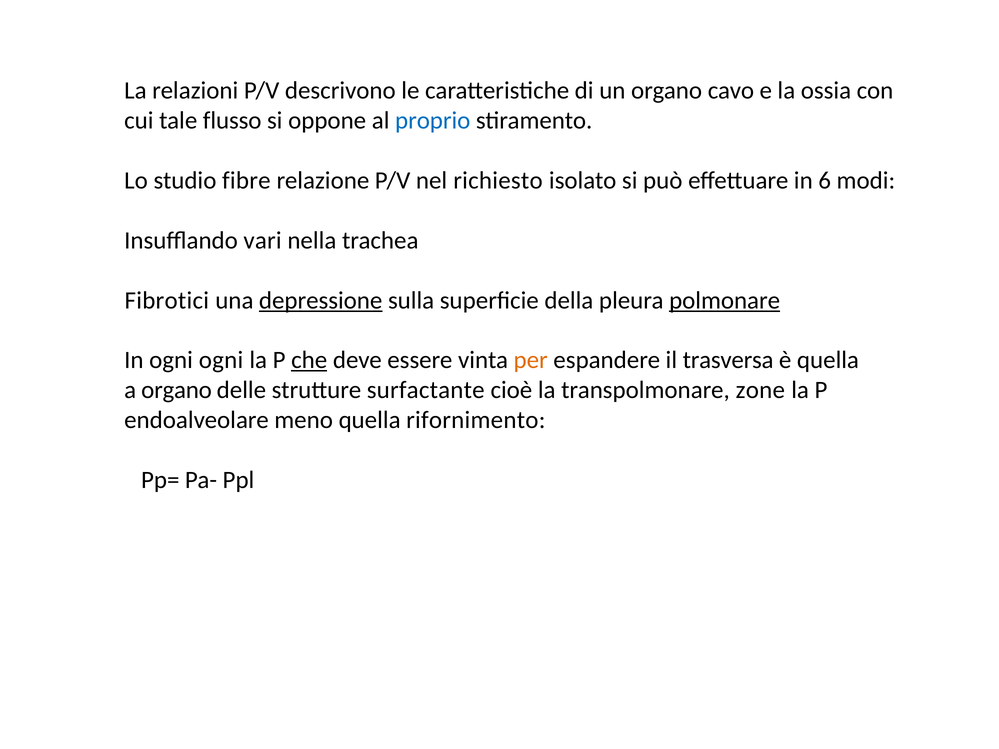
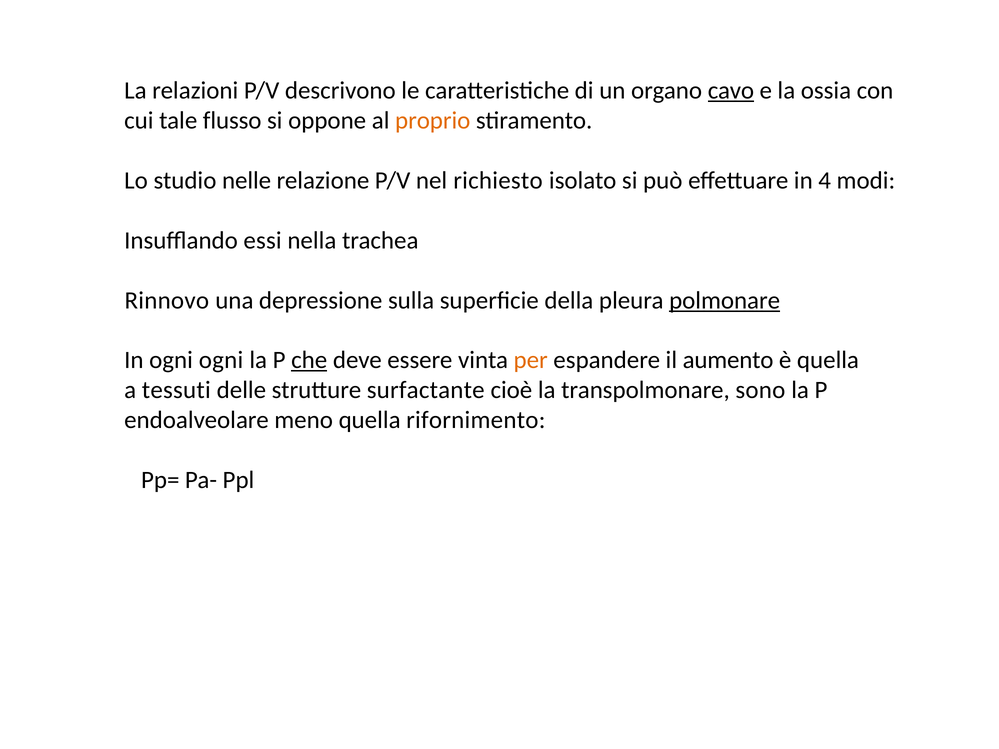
cavo underline: none -> present
proprio colour: blue -> orange
fibre: fibre -> nelle
6: 6 -> 4
vari: vari -> essi
Fibrotici: Fibrotici -> Rinnovo
depressione underline: present -> none
trasversa: trasversa -> aumento
a organo: organo -> tessuti
zone: zone -> sono
